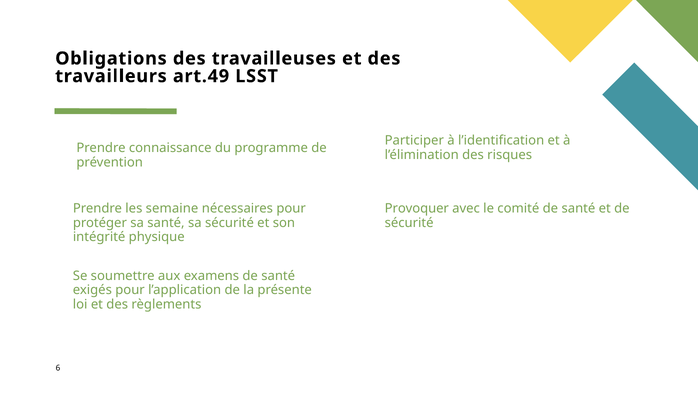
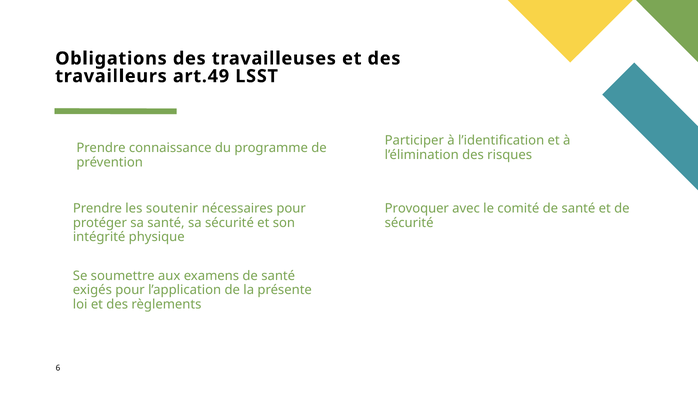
semaine: semaine -> soutenir
